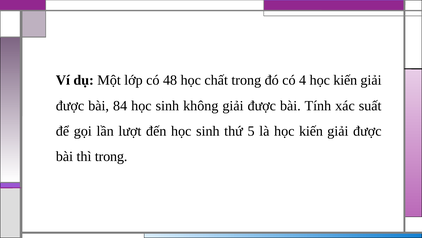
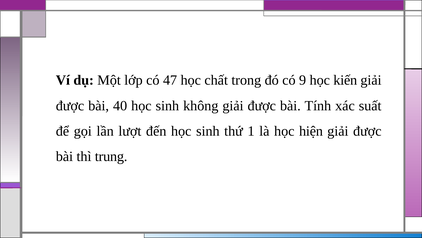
48: 48 -> 47
4: 4 -> 9
84: 84 -> 40
5: 5 -> 1
là học kiến: kiến -> hiện
thì trong: trong -> trung
